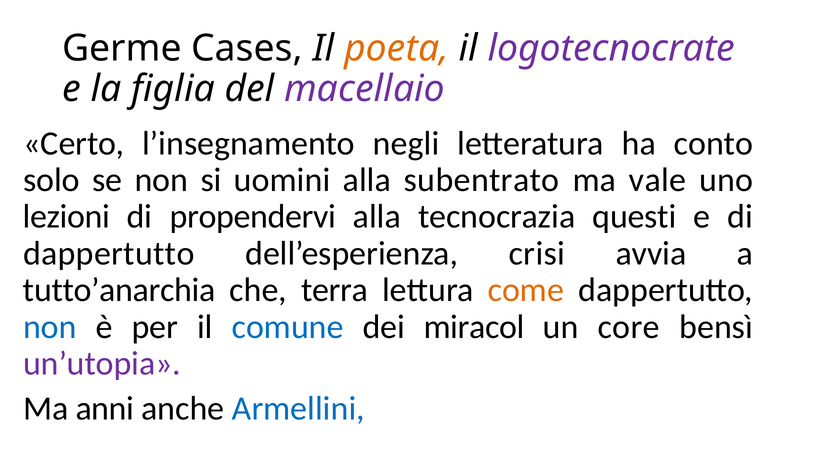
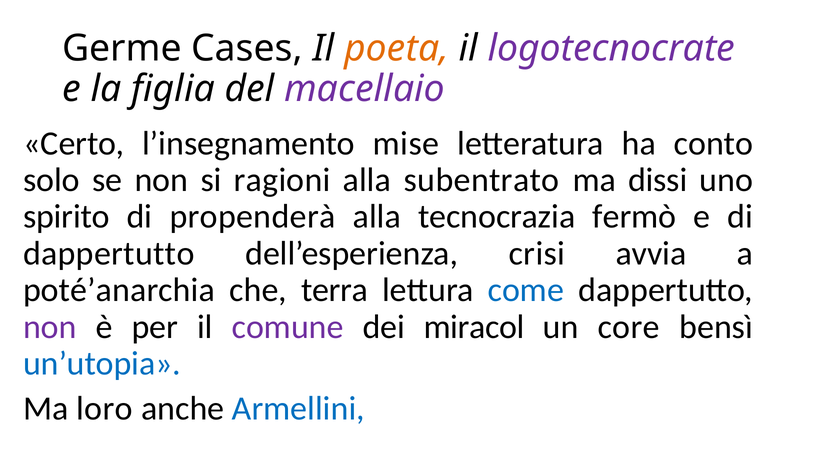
negli: negli -> mise
uomini: uomini -> ragioni
vale: vale -> dissi
lezioni: lezioni -> spirito
propendervi: propendervi -> propenderà
questi: questi -> fermò
tutto’anarchia: tutto’anarchia -> poté’anarchia
come colour: orange -> blue
non at (50, 327) colour: blue -> purple
comune colour: blue -> purple
un’utopia colour: purple -> blue
anni: anni -> loro
